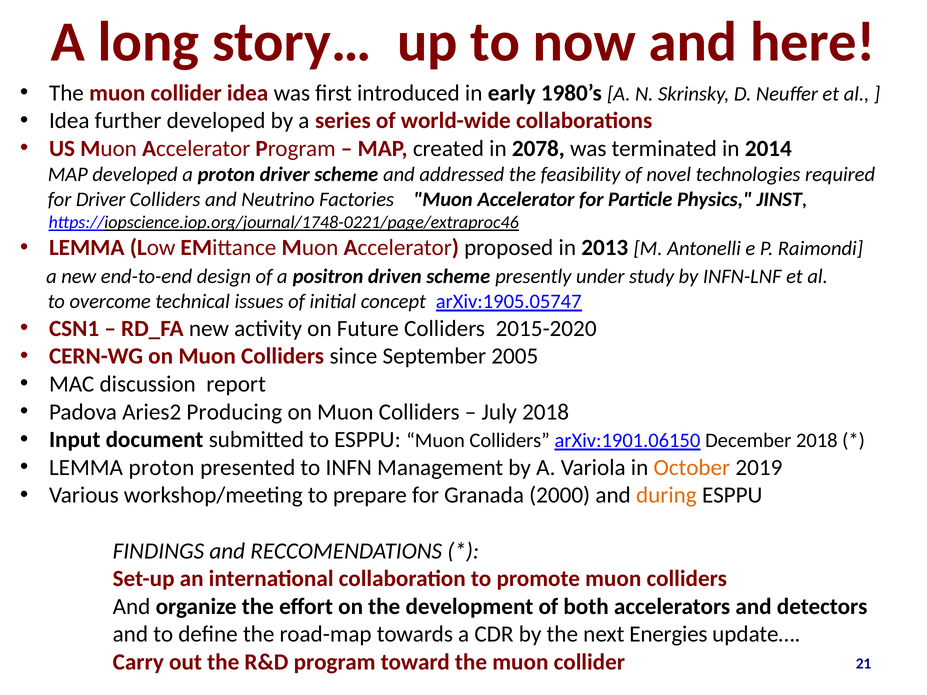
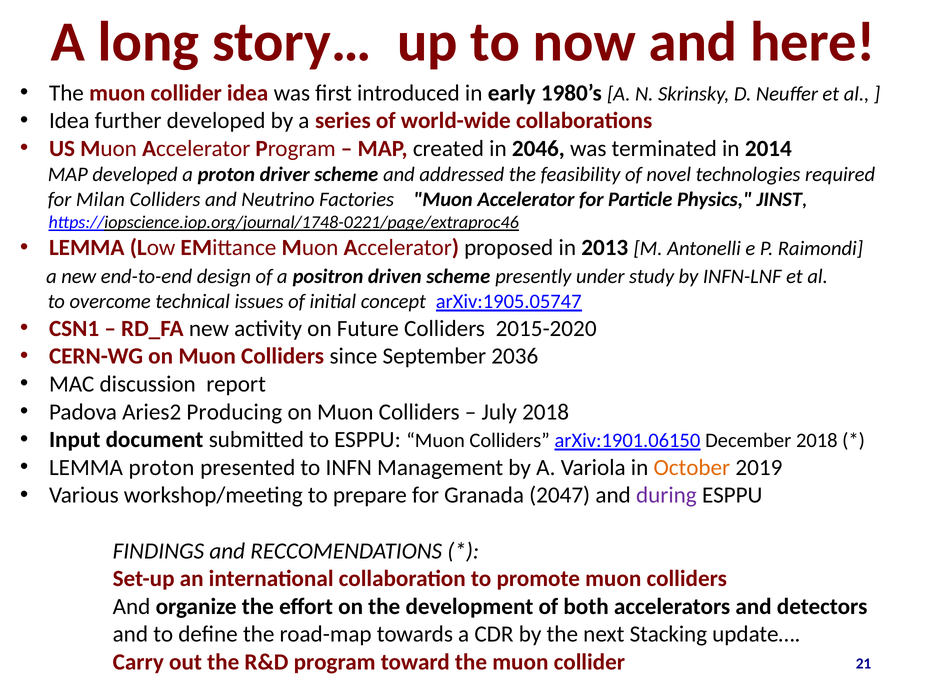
2078: 2078 -> 2046
for Driver: Driver -> Milan
2005: 2005 -> 2036
2000: 2000 -> 2047
during colour: orange -> purple
Energies: Energies -> Stacking
